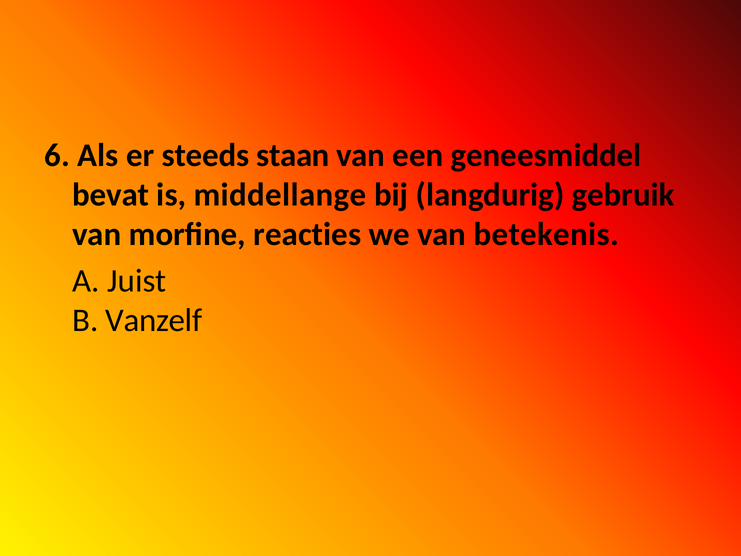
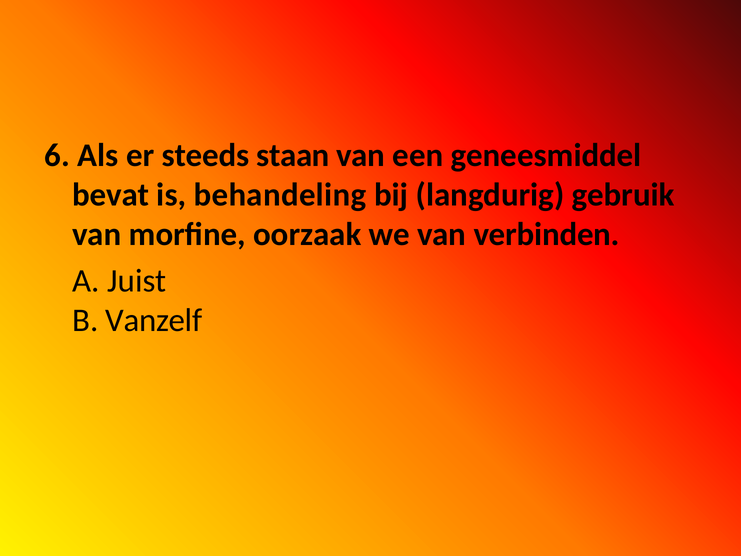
middellange: middellange -> behandeling
reacties: reacties -> oorzaak
betekenis: betekenis -> verbinden
